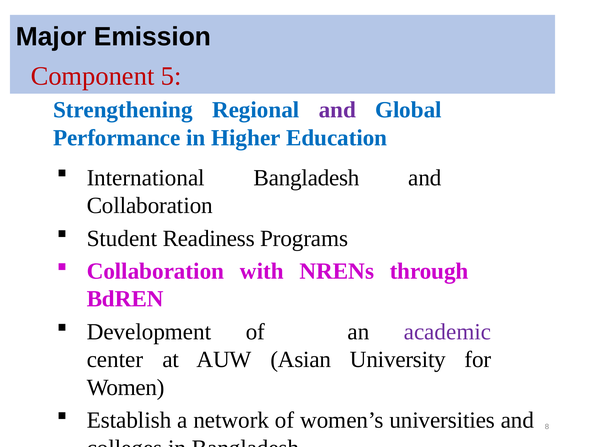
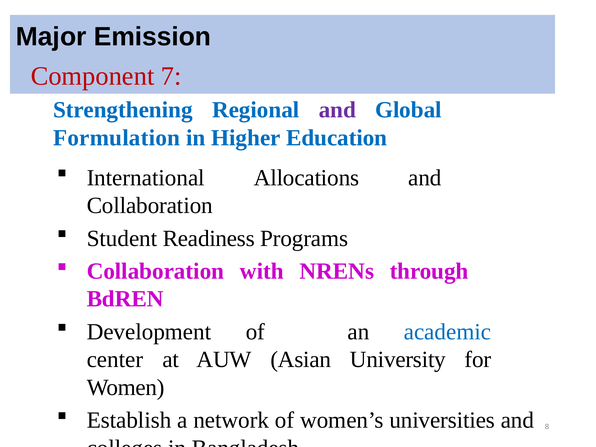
5: 5 -> 7
Performance: Performance -> Formulation
International Bangladesh: Bangladesh -> Allocations
academic colour: purple -> blue
